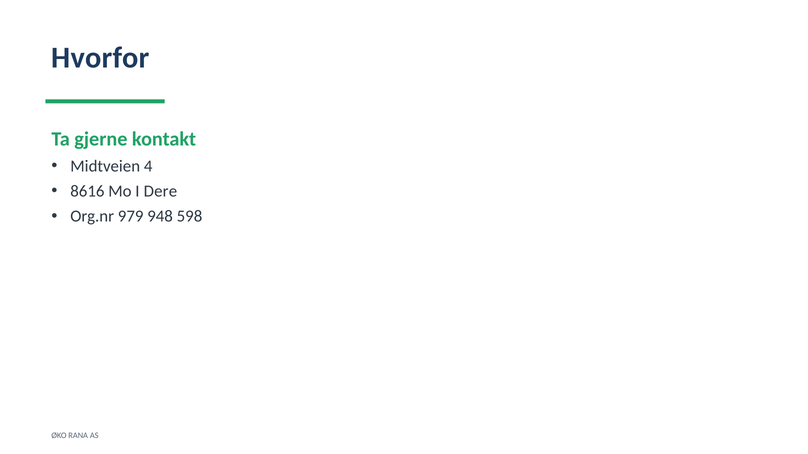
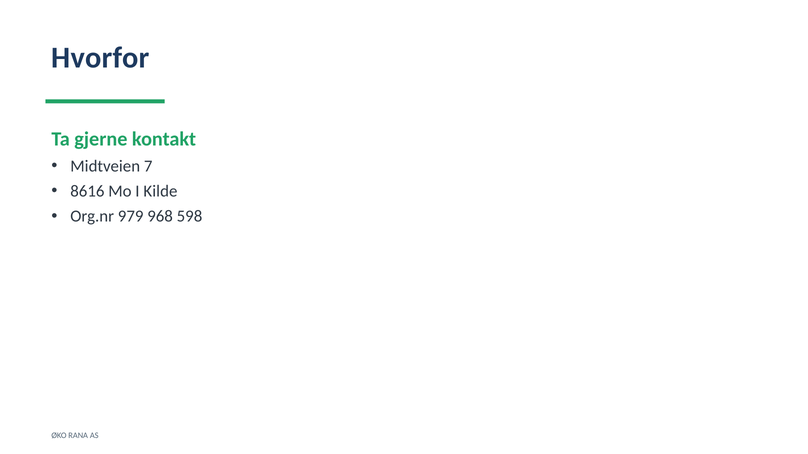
4: 4 -> 7
Dere: Dere -> Kilde
948: 948 -> 968
